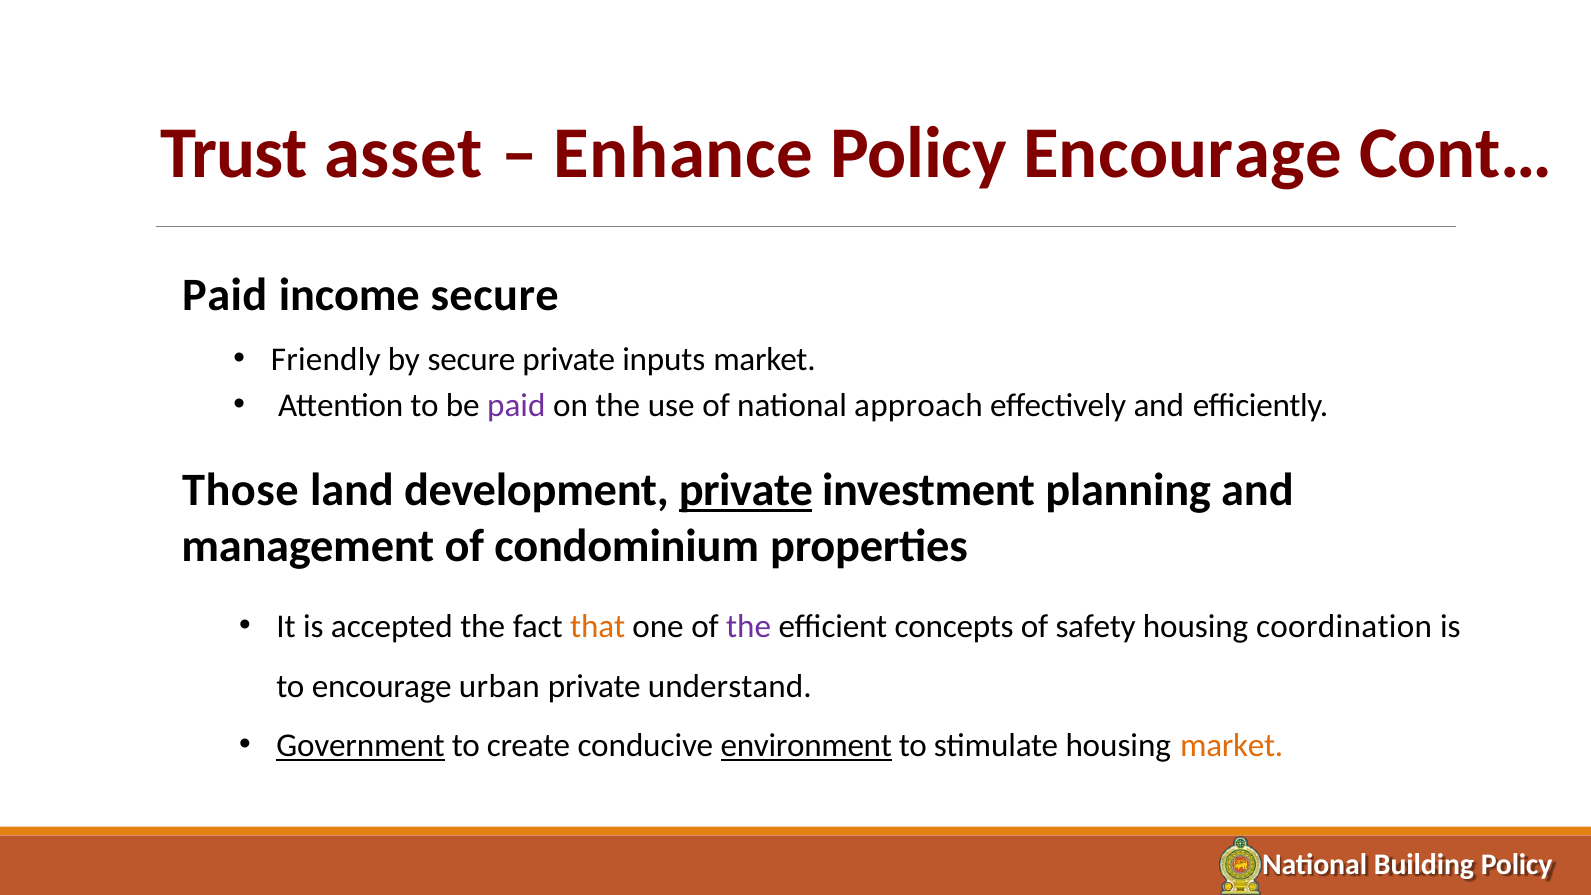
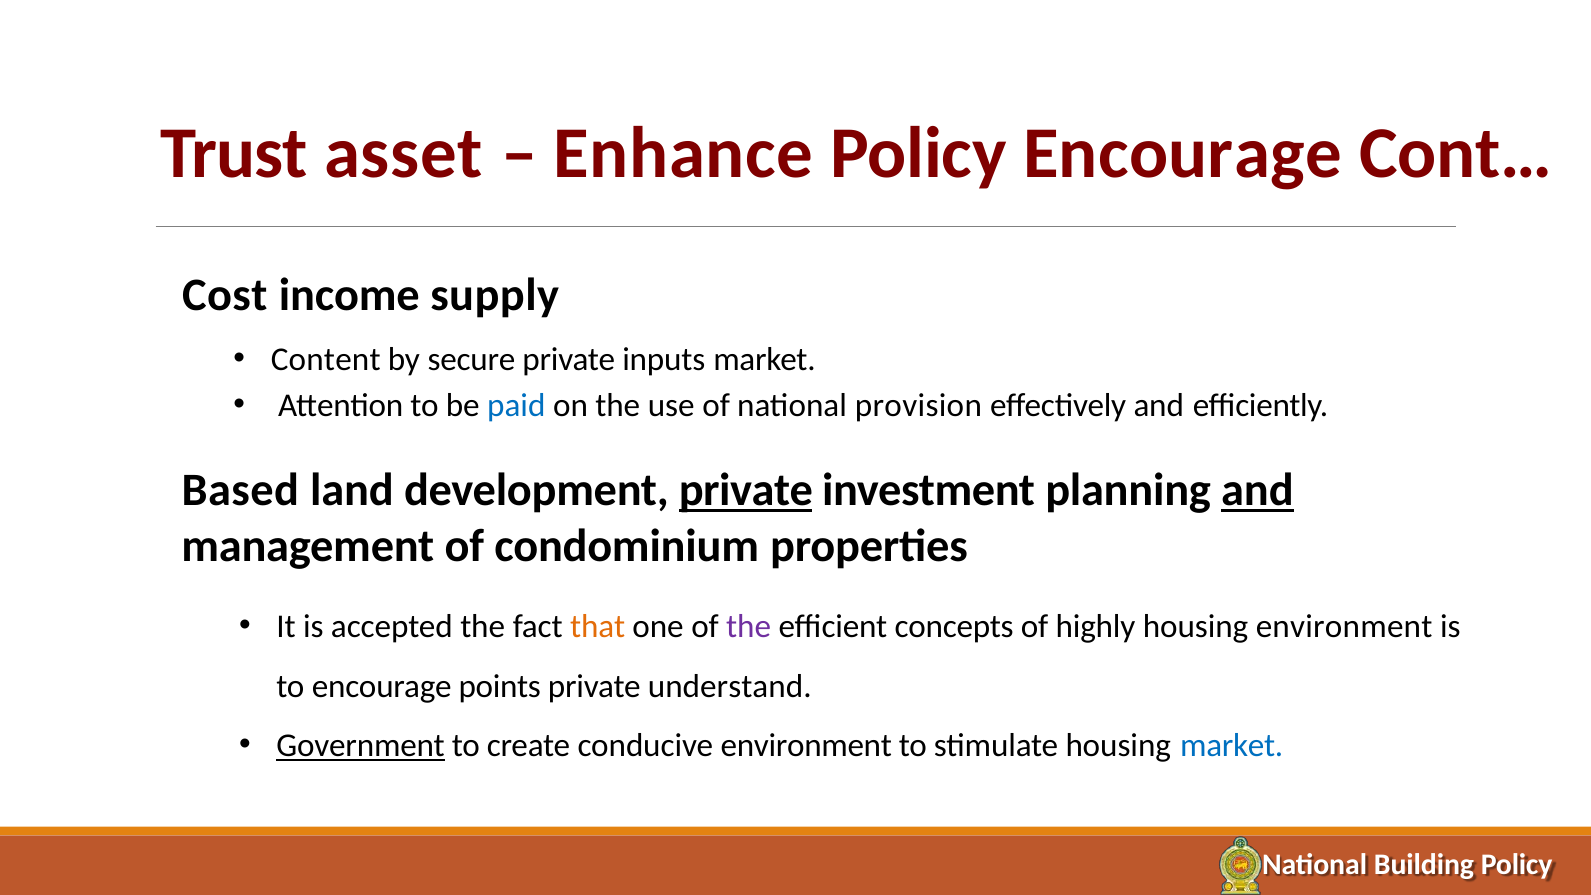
Paid at (225, 295): Paid -> Cost
income secure: secure -> supply
Friendly: Friendly -> Content
paid at (516, 405) colour: purple -> blue
approach: approach -> provision
Those: Those -> Based
and at (1257, 491) underline: none -> present
safety: safety -> highly
housing coordination: coordination -> environment
urban: urban -> points
environment at (806, 746) underline: present -> none
market at (1232, 746) colour: orange -> blue
